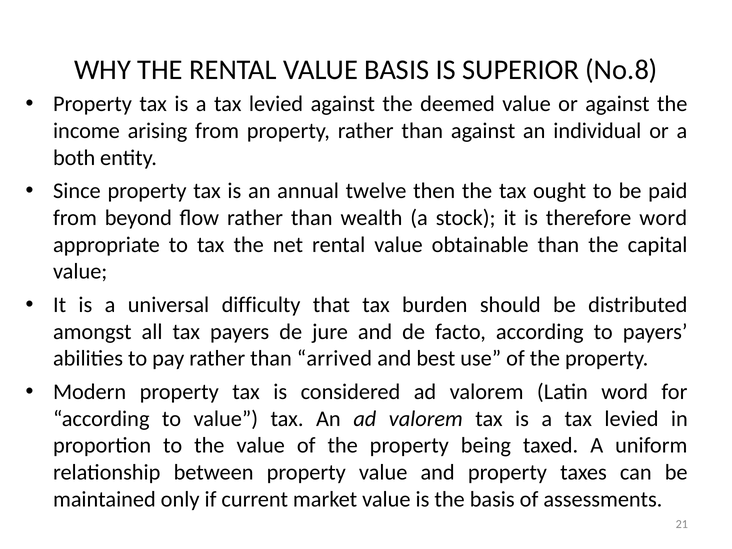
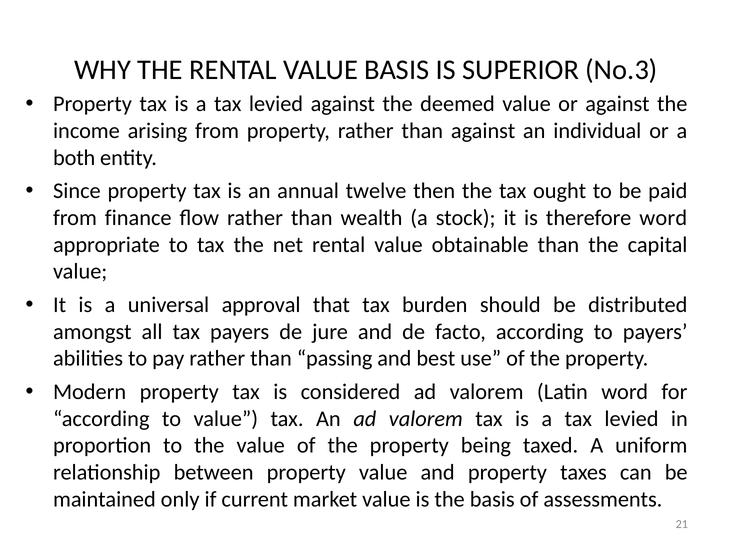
No.8: No.8 -> No.3
beyond: beyond -> finance
difficulty: difficulty -> approval
arrived: arrived -> passing
